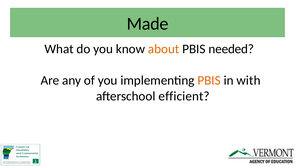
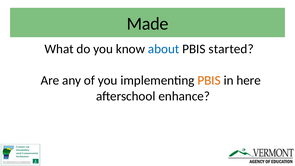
about colour: orange -> blue
needed: needed -> started
with: with -> here
efficient: efficient -> enhance
